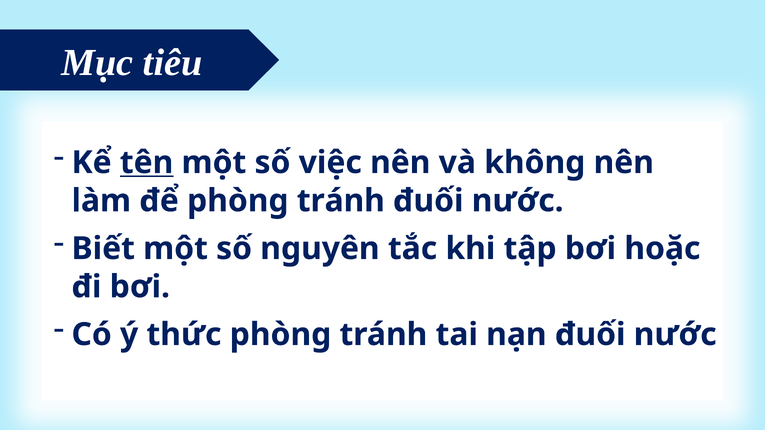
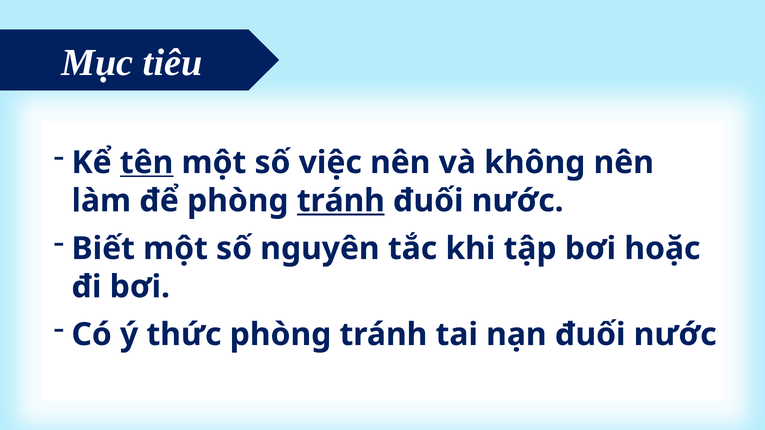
tránh at (341, 201) underline: none -> present
